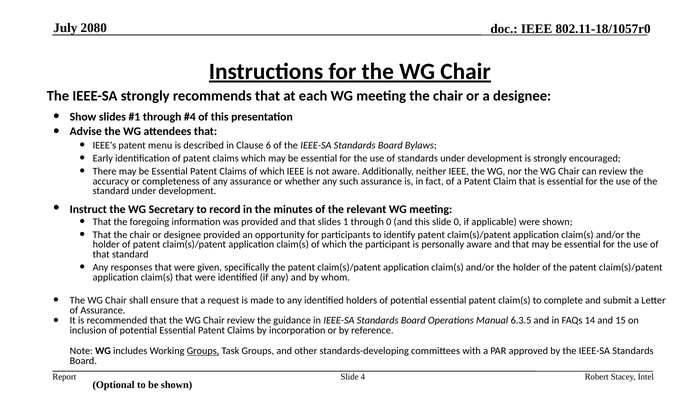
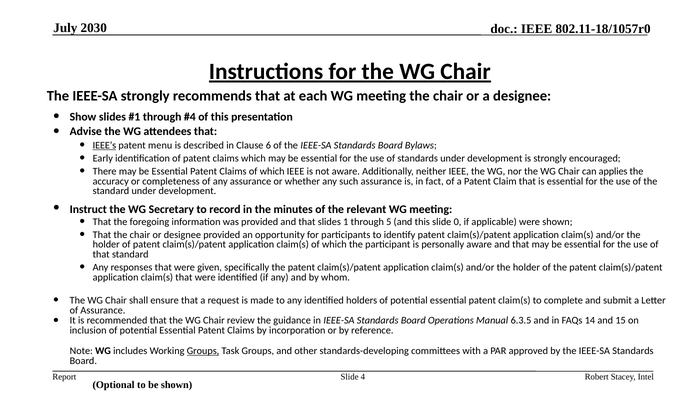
2080: 2080 -> 2030
IEEE’s underline: none -> present
can review: review -> applies
through 0: 0 -> 5
